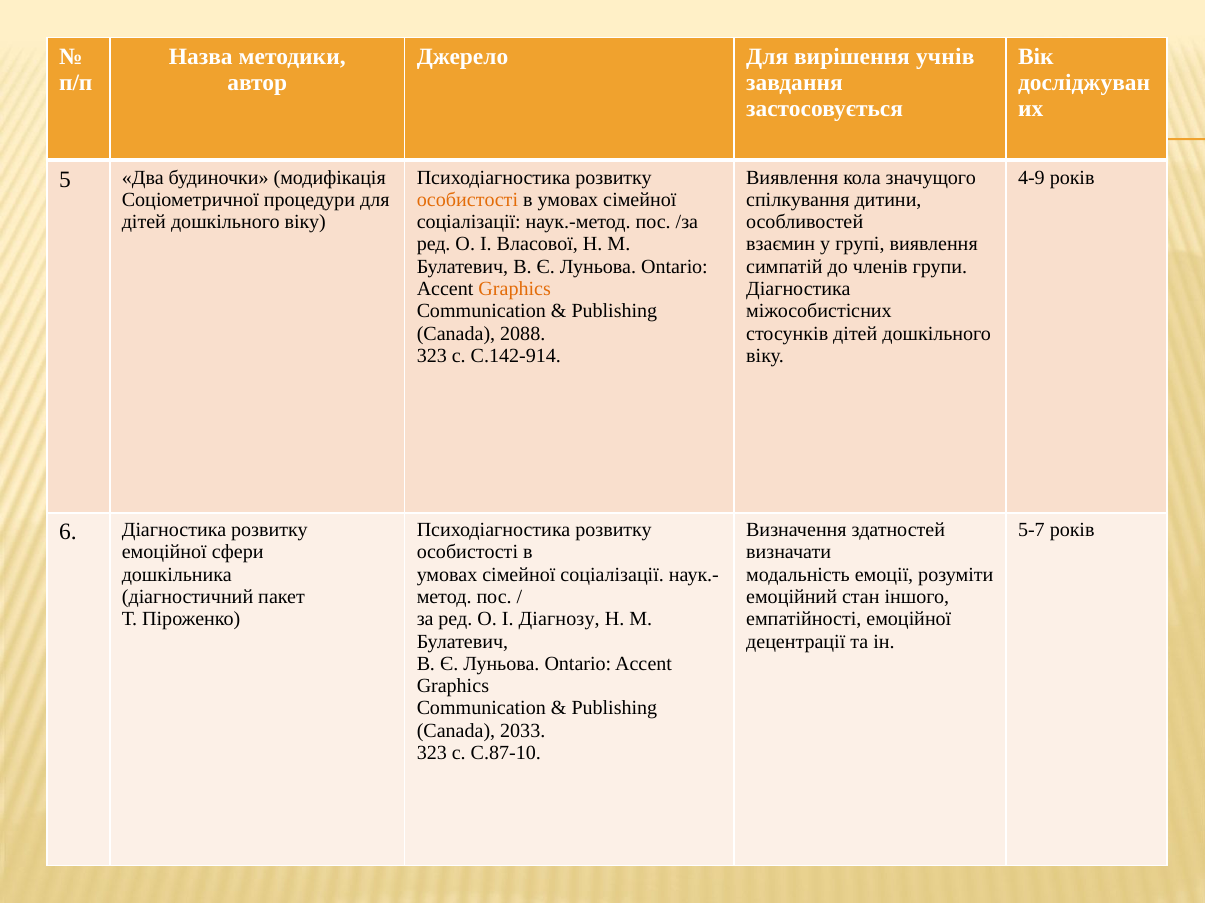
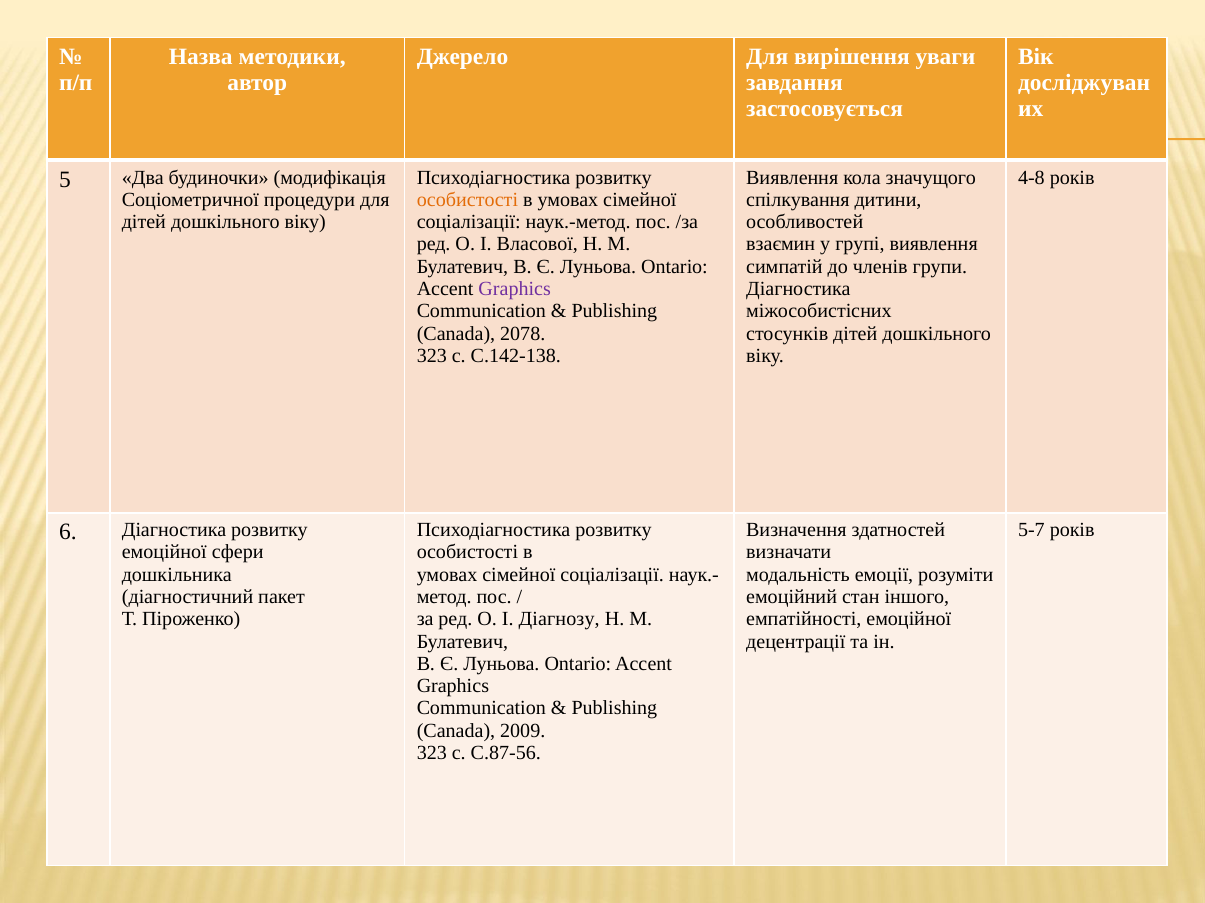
учнів: учнів -> уваги
4-9: 4-9 -> 4-8
Graphics at (515, 289) colour: orange -> purple
2088: 2088 -> 2078
С.142-914: С.142-914 -> С.142-138
2033: 2033 -> 2009
С.87-10: С.87-10 -> С.87-56
